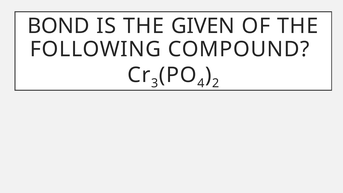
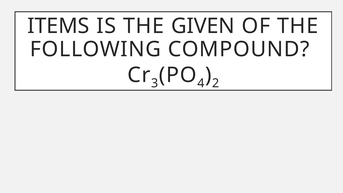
BOND: BOND -> ITEMS
